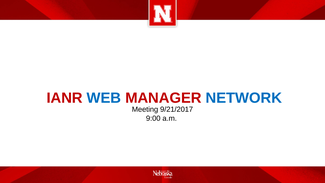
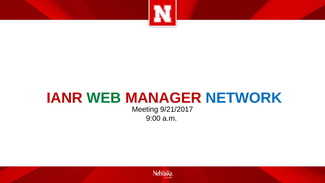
WEB colour: blue -> green
